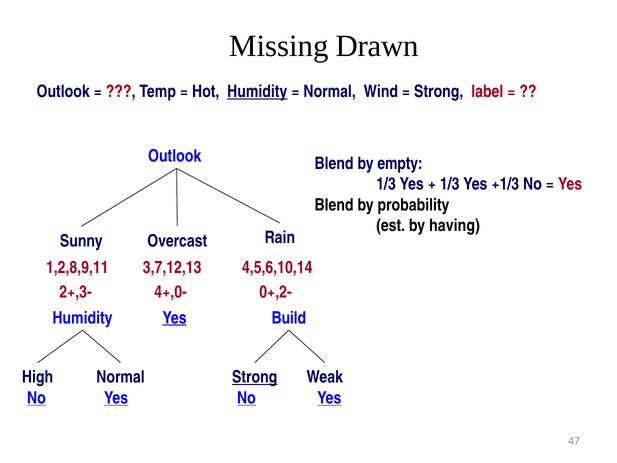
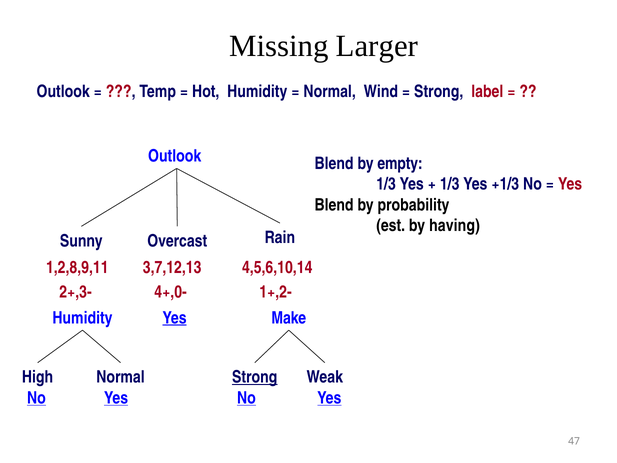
Drawn: Drawn -> Larger
Humidity at (257, 92) underline: present -> none
0+,2-: 0+,2- -> 1+,2-
Build: Build -> Make
